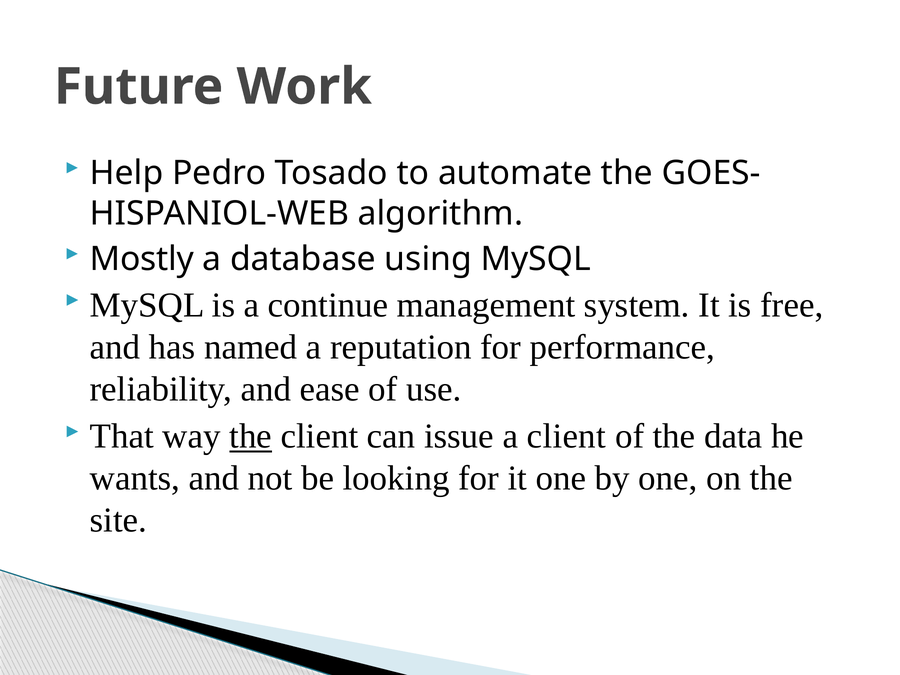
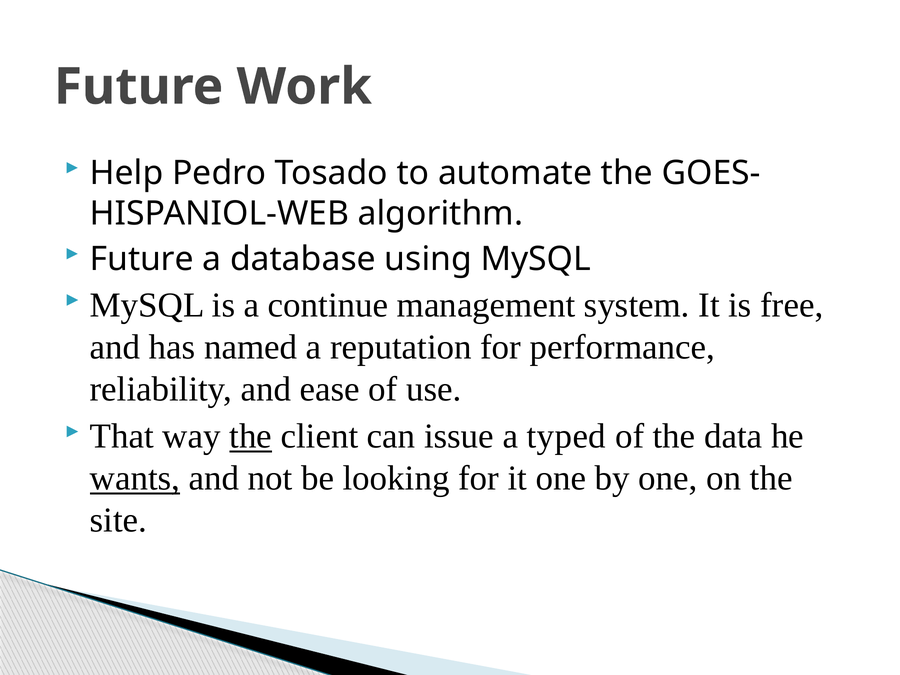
Mostly at (142, 259): Mostly -> Future
a client: client -> typed
wants underline: none -> present
